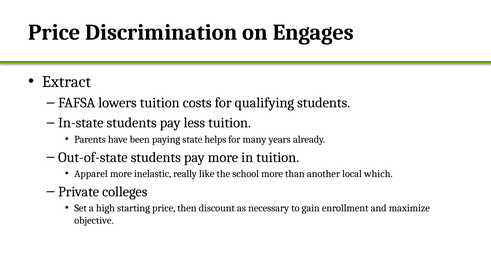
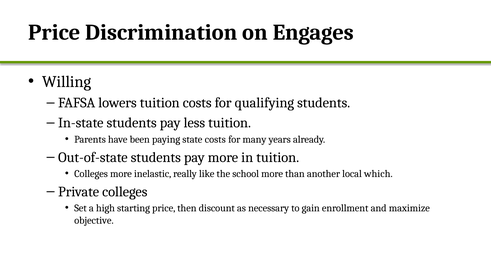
Extract: Extract -> Willing
state helps: helps -> costs
Apparel at (91, 174): Apparel -> Colleges
